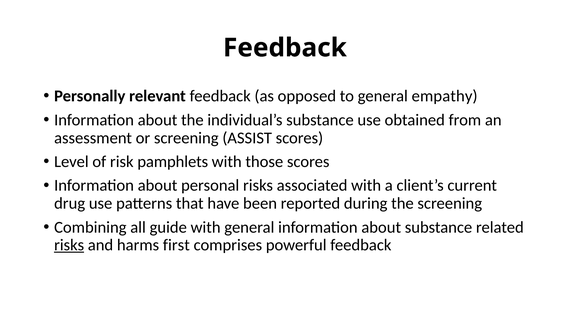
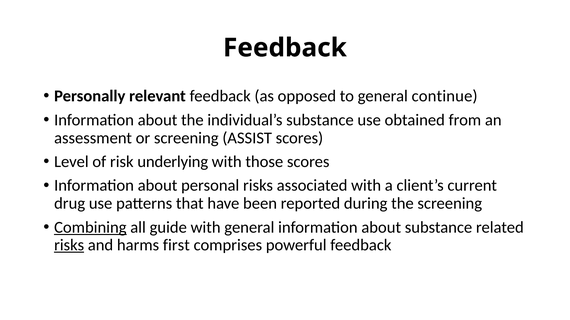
empathy: empathy -> continue
pamphlets: pamphlets -> underlying
Combining underline: none -> present
